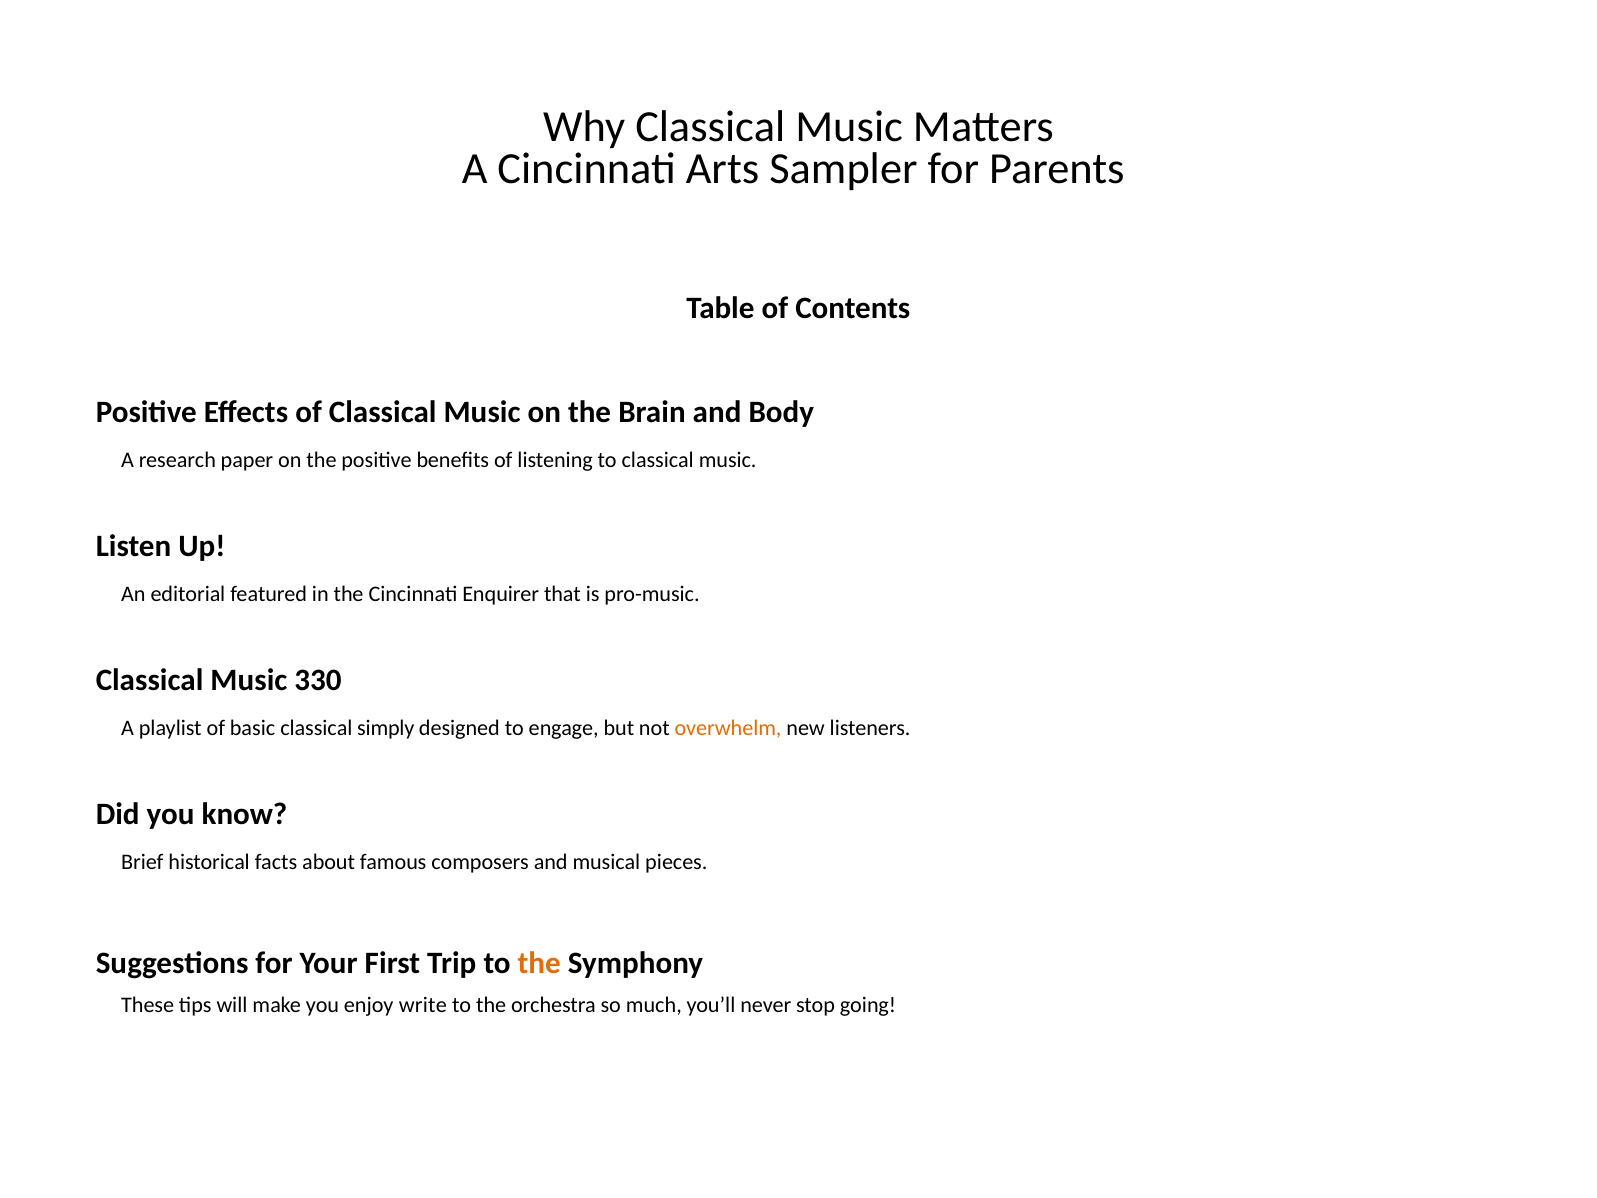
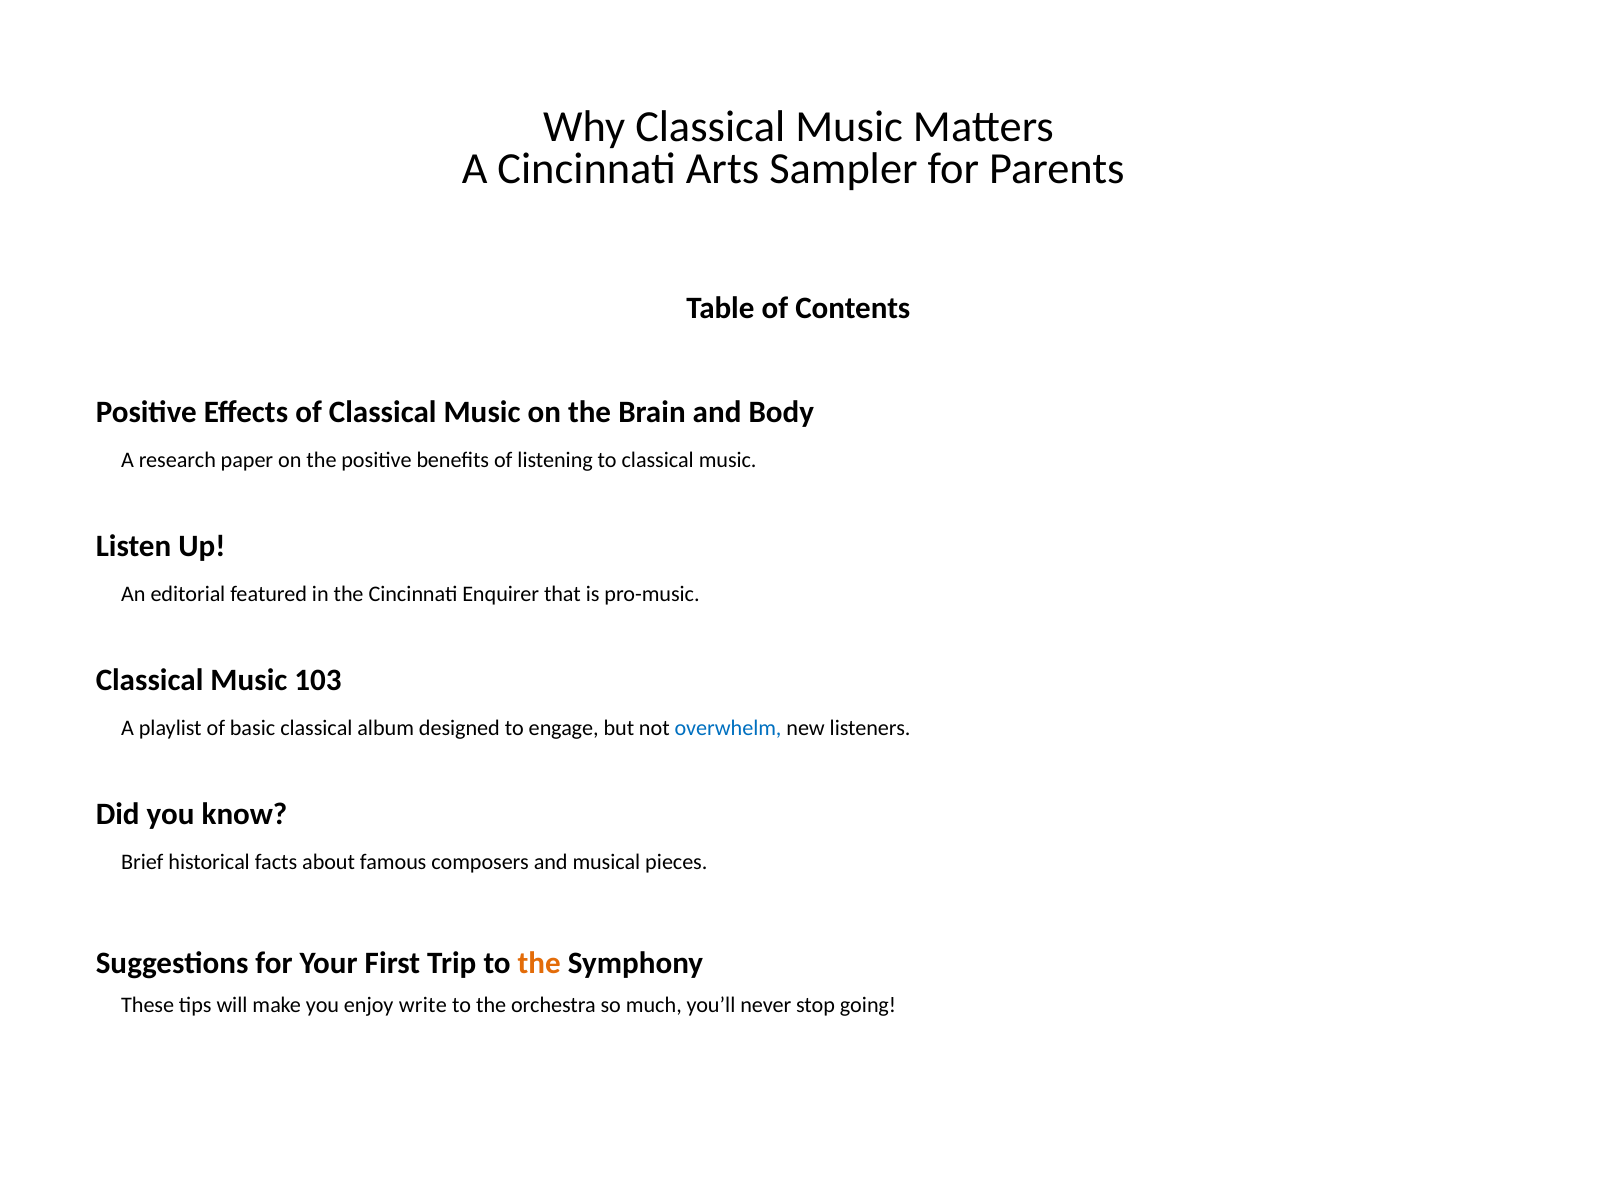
330: 330 -> 103
simply: simply -> album
overwhelm colour: orange -> blue
